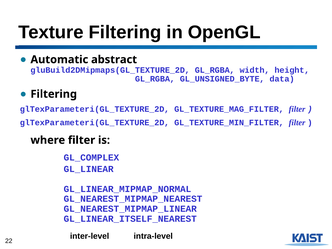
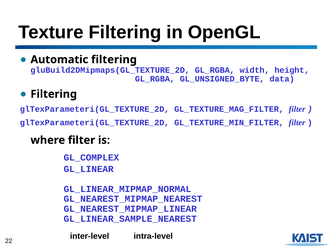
Automatic abstract: abstract -> filtering
GL_LINEAR_ITSELF_NEAREST: GL_LINEAR_ITSELF_NEAREST -> GL_LINEAR_SAMPLE_NEAREST
